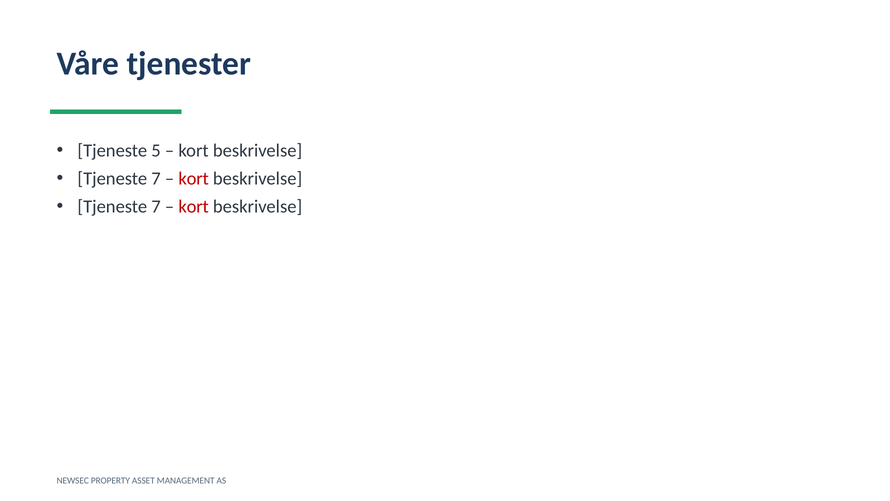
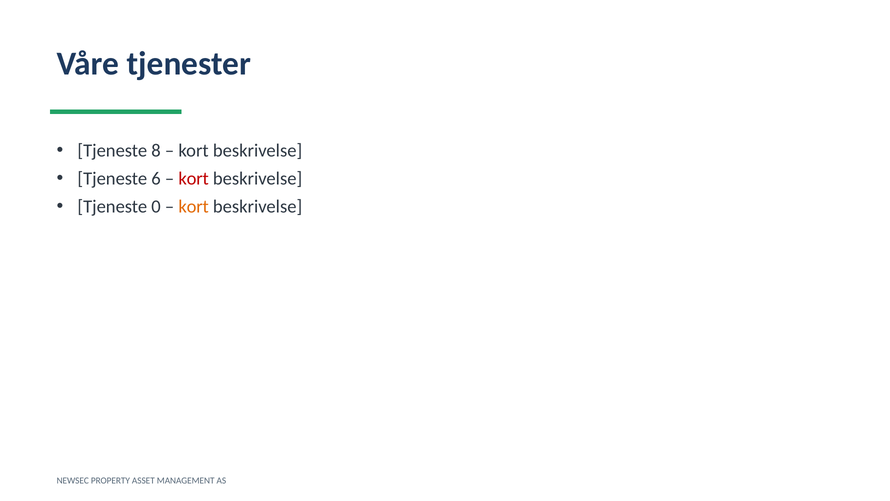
5: 5 -> 8
7 at (156, 179): 7 -> 6
7 at (156, 206): 7 -> 0
kort at (194, 206) colour: red -> orange
